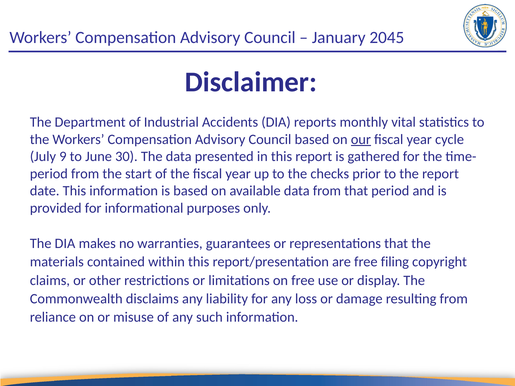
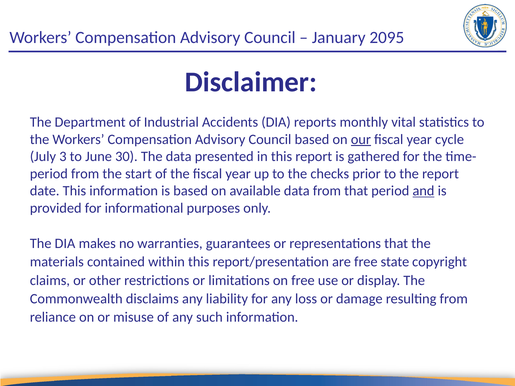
2045: 2045 -> 2095
9: 9 -> 3
and underline: none -> present
filing: filing -> state
